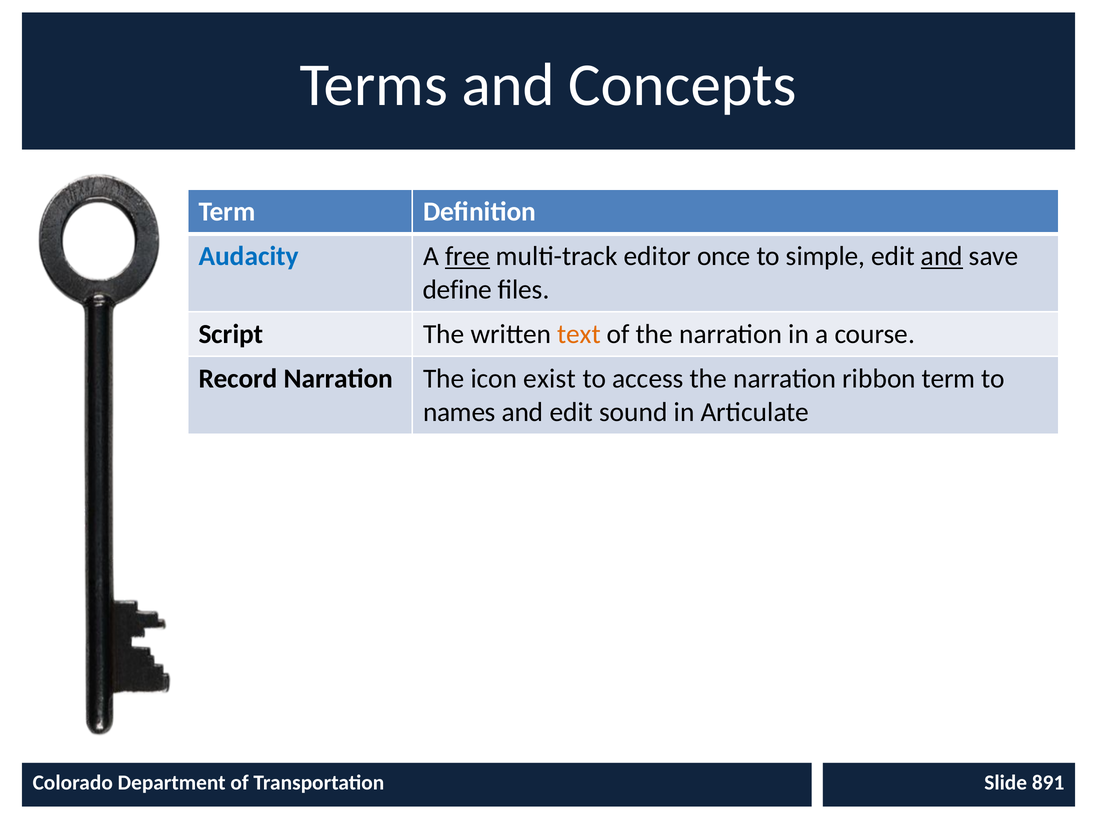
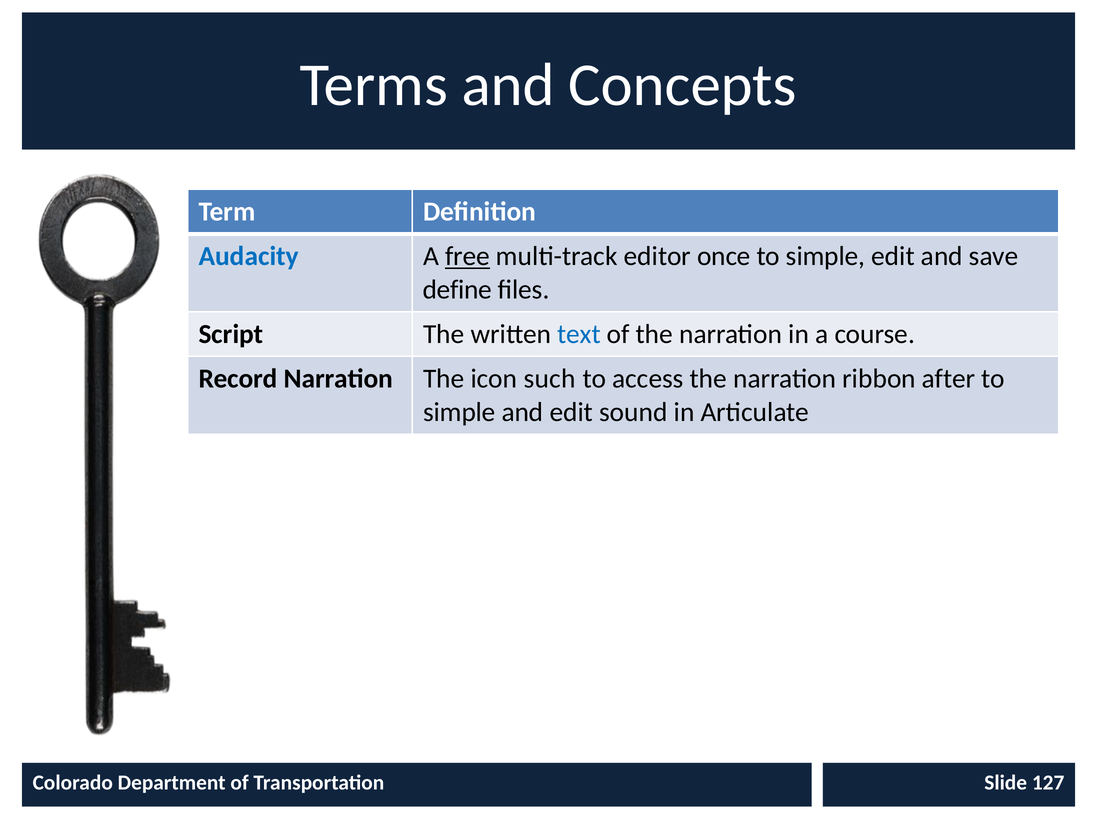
and at (942, 256) underline: present -> none
text colour: orange -> blue
exist: exist -> such
ribbon term: term -> after
names at (459, 412): names -> simple
891: 891 -> 127
